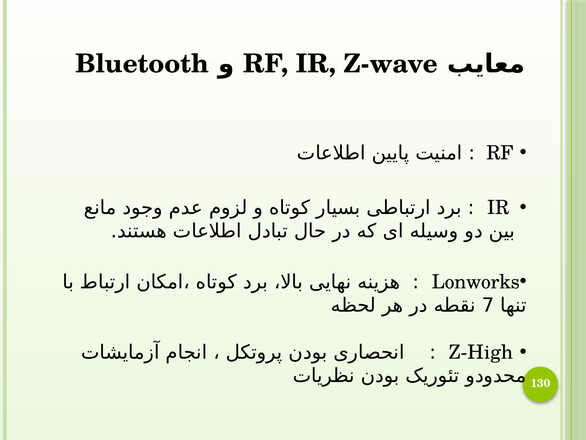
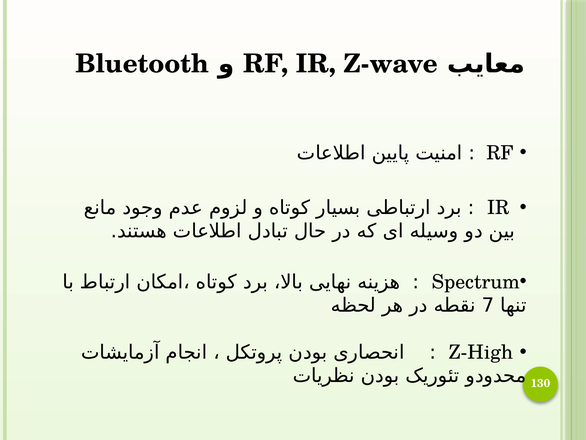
Lonworks: Lonworks -> Spectrum
